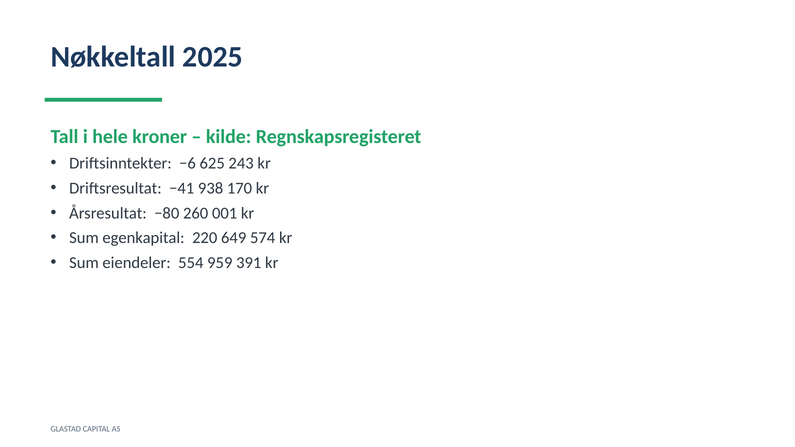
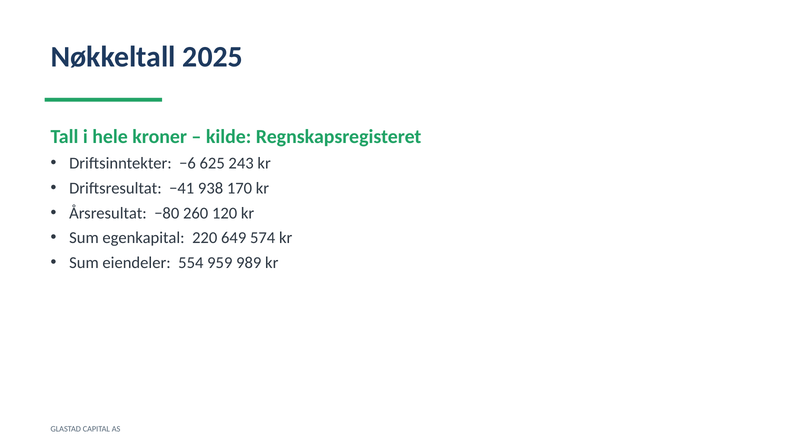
001: 001 -> 120
391: 391 -> 989
